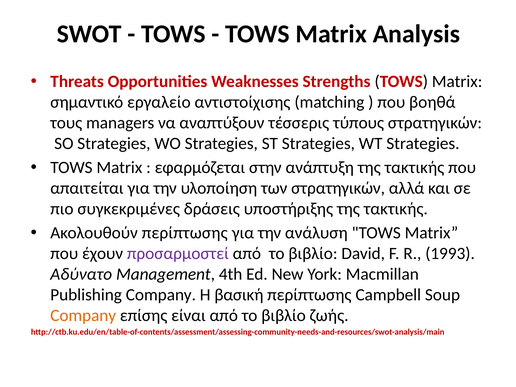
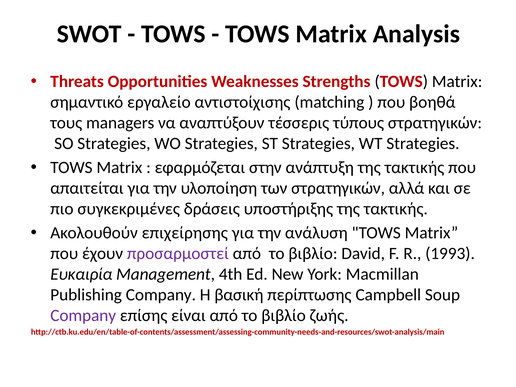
Ακολουθούν περίπτωσης: περίπτωσης -> επιχείρησης
Αδύνατο: Αδύνατο -> Ευκαιρία
Company at (83, 316) colour: orange -> purple
